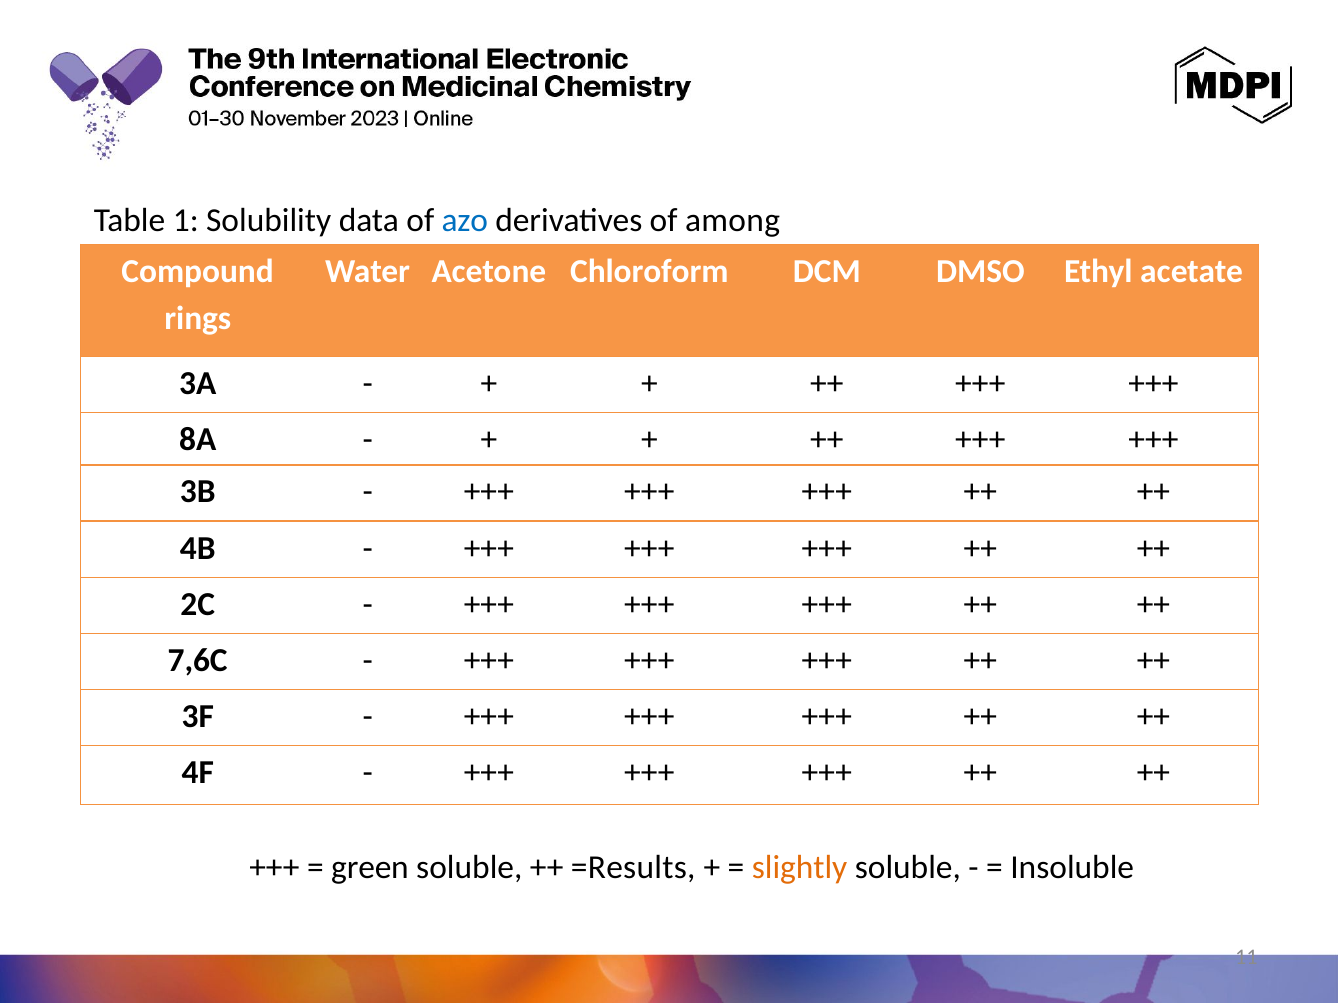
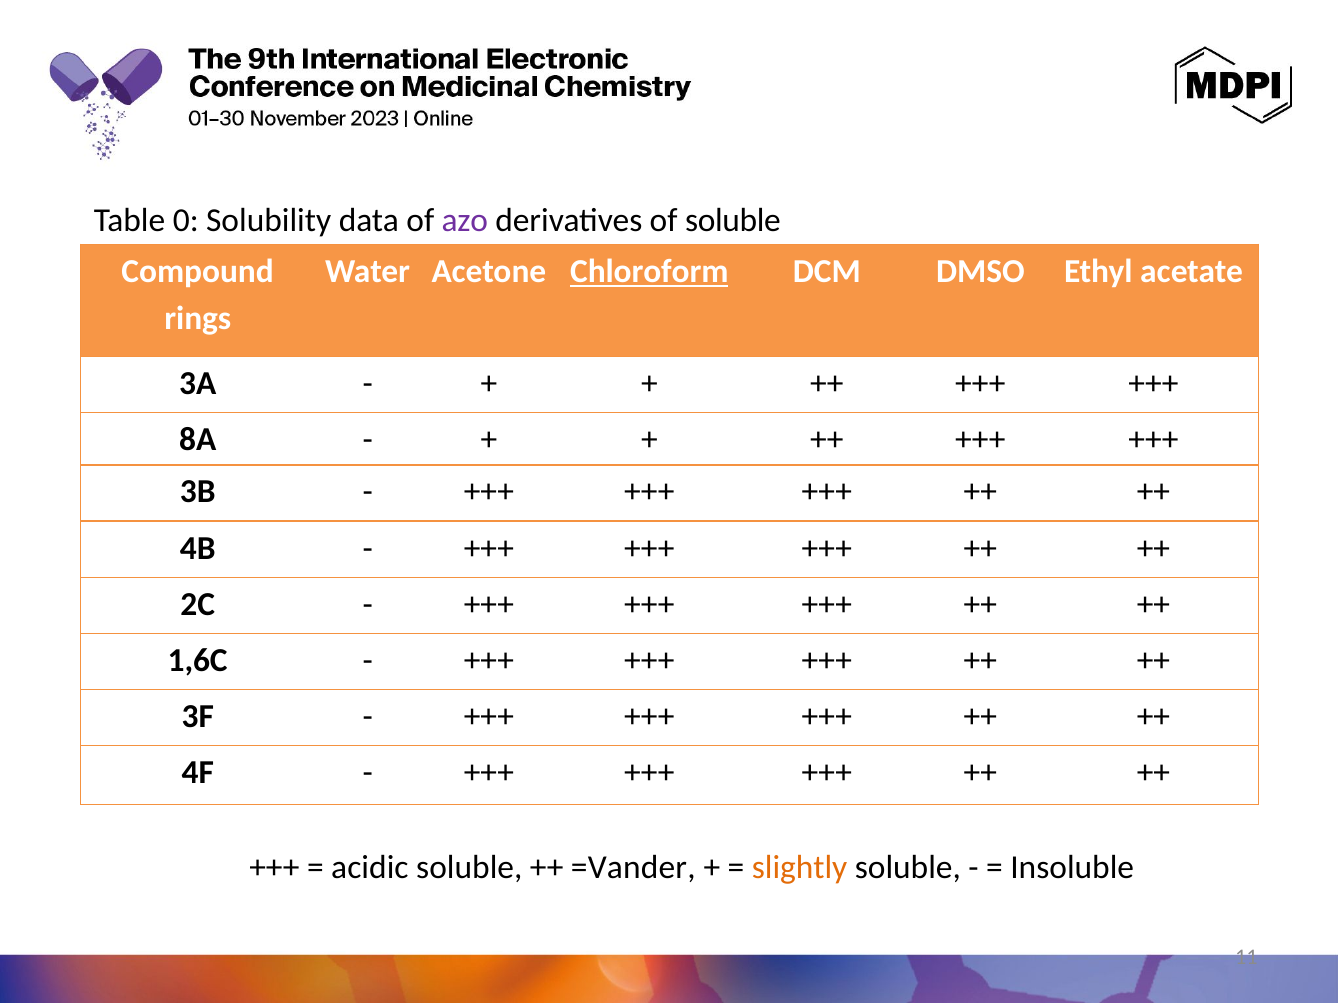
1: 1 -> 0
azo colour: blue -> purple
of among: among -> soluble
Chloroform underline: none -> present
7,6C: 7,6C -> 1,6C
green: green -> acidic
=Results: =Results -> =Vander
